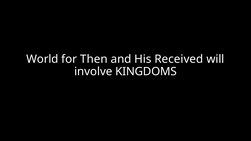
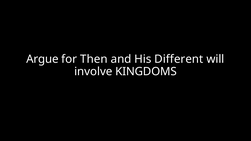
World: World -> Argue
Received: Received -> Different
